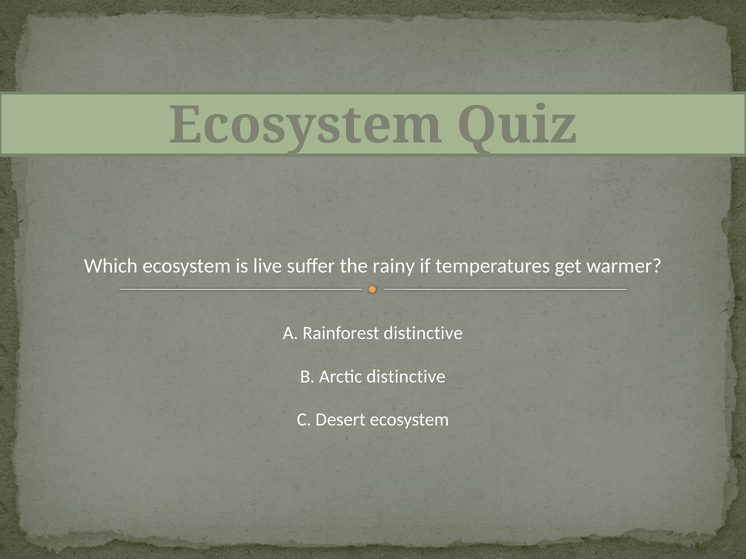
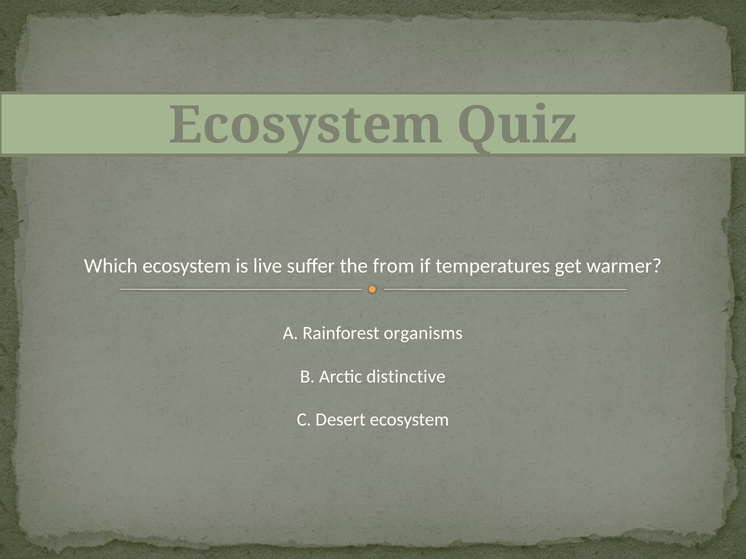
rainy: rainy -> from
Rainforest distinctive: distinctive -> organisms
